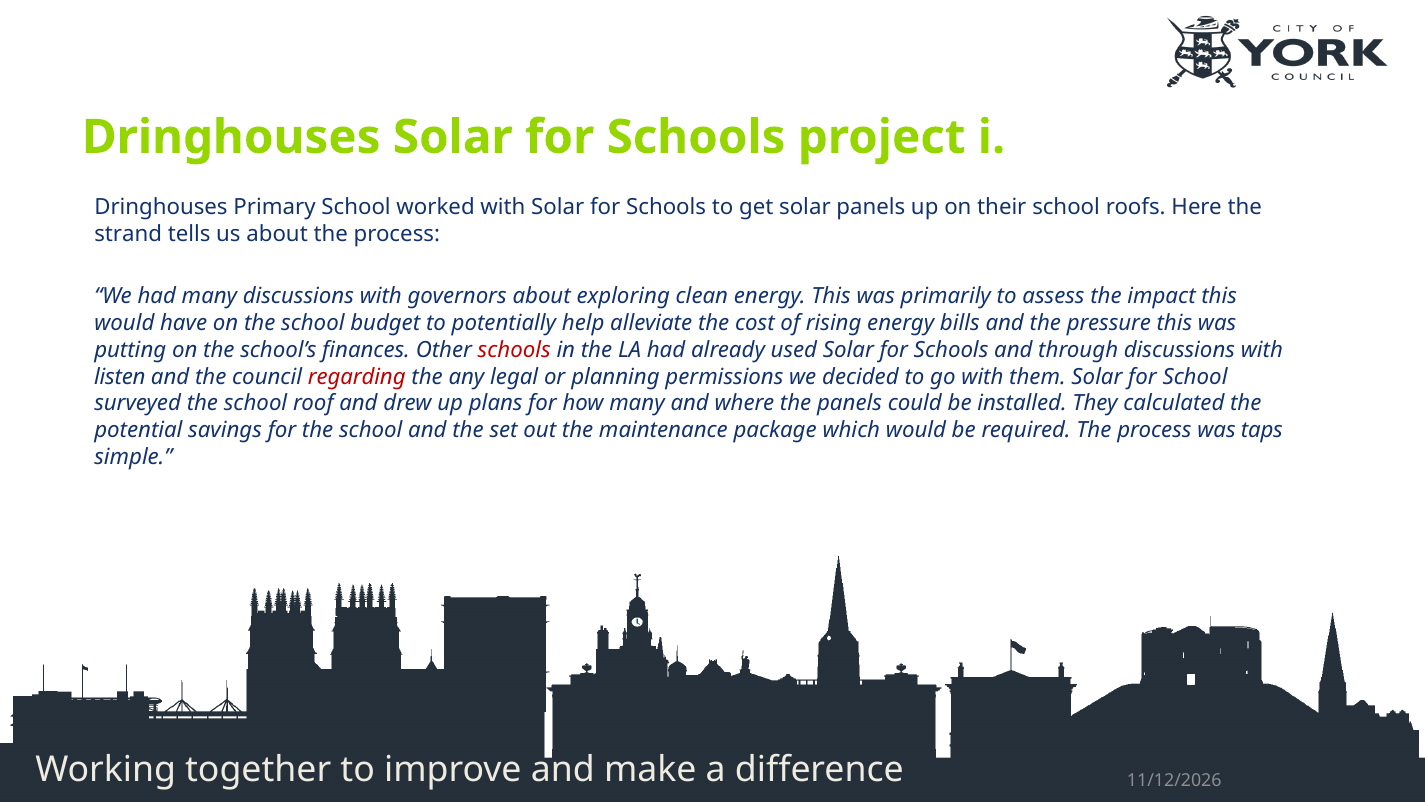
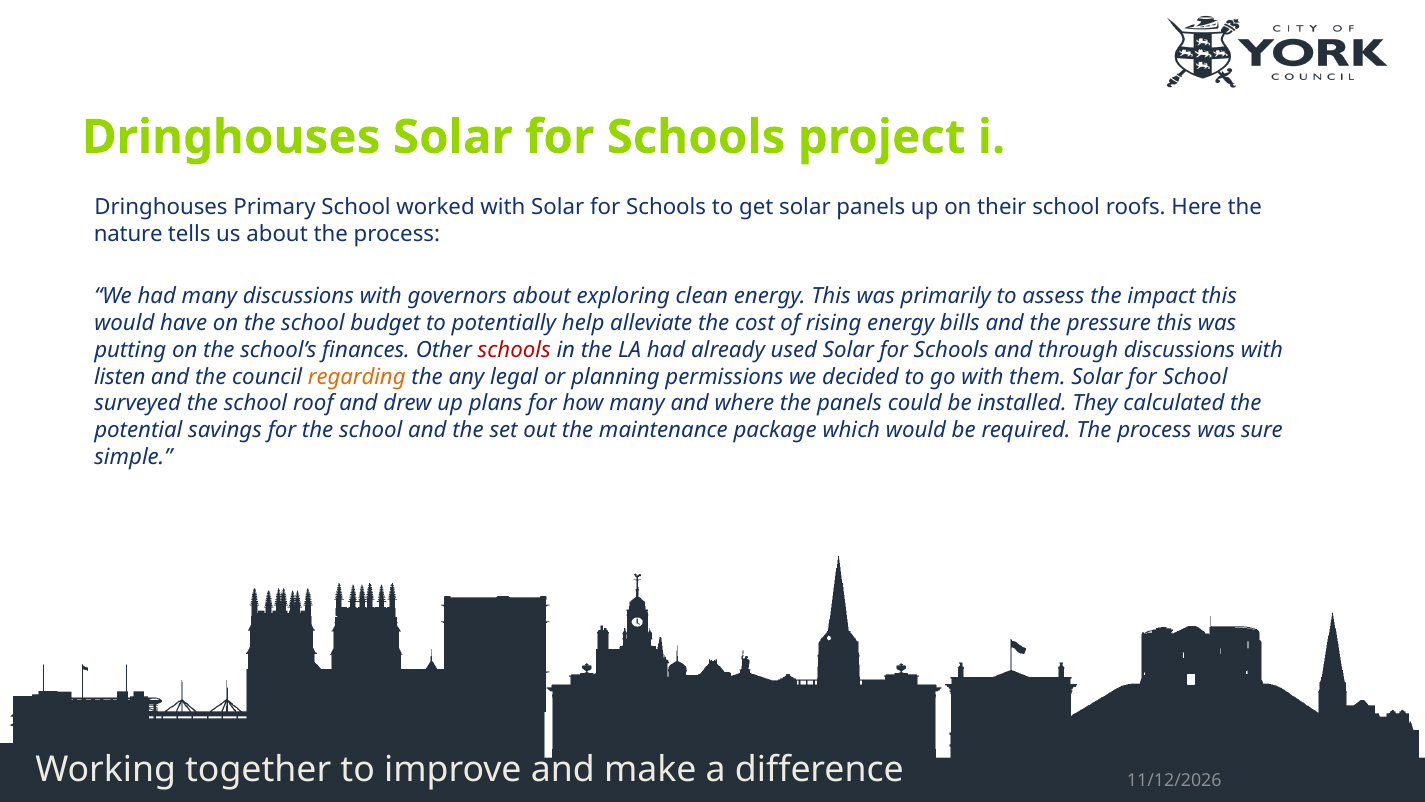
strand: strand -> nature
regarding colour: red -> orange
taps: taps -> sure
